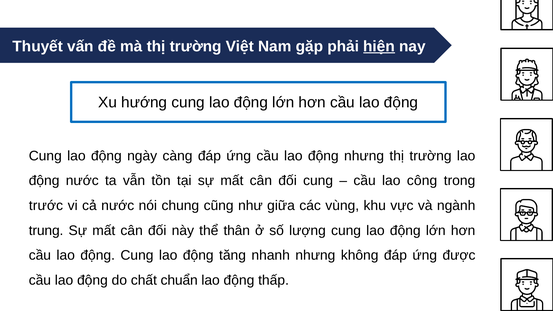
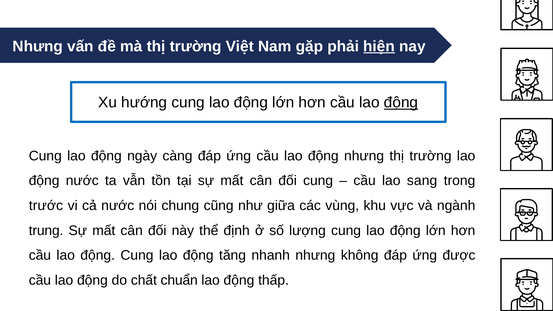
Thuyết at (38, 46): Thuyết -> Nhưng
động at (401, 103) underline: none -> present
công: công -> sang
thân: thân -> định
